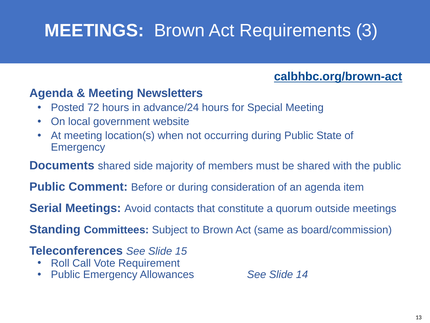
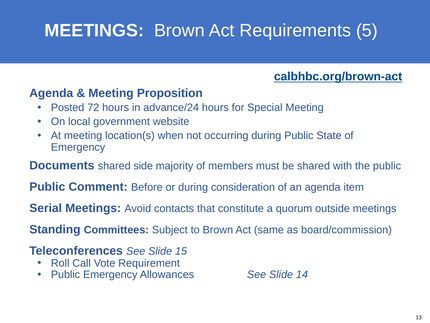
3: 3 -> 5
Newsletters: Newsletters -> Proposition
